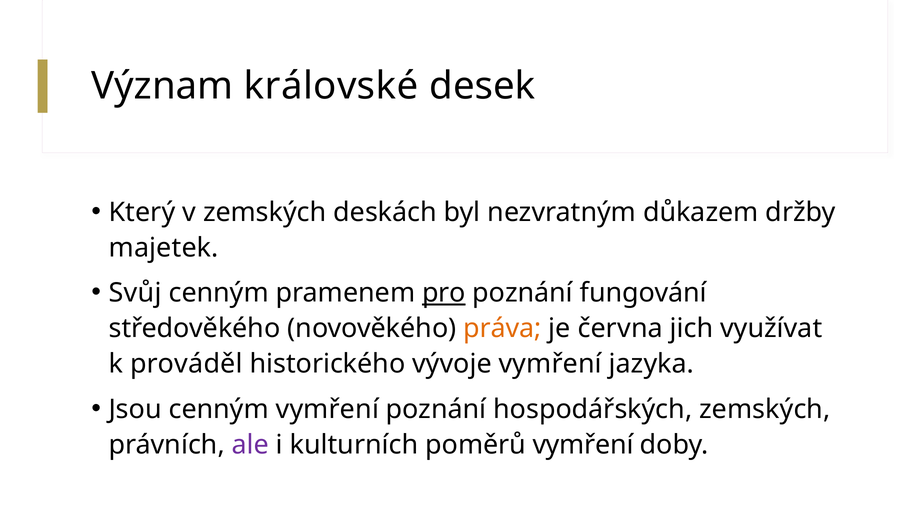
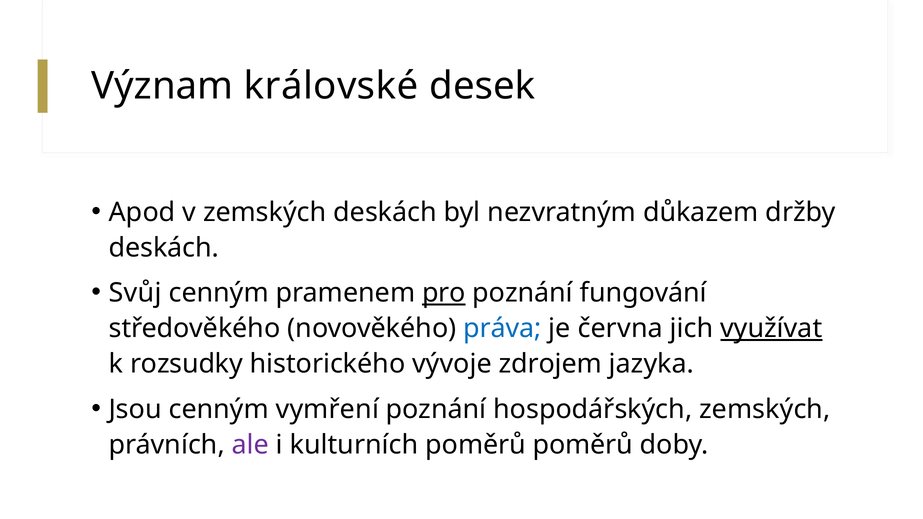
Který: Který -> Apod
majetek at (164, 248): majetek -> deskách
práva colour: orange -> blue
využívat underline: none -> present
prováděl: prováděl -> rozsudky
vývoje vymření: vymření -> zdrojem
poměrů vymření: vymření -> poměrů
